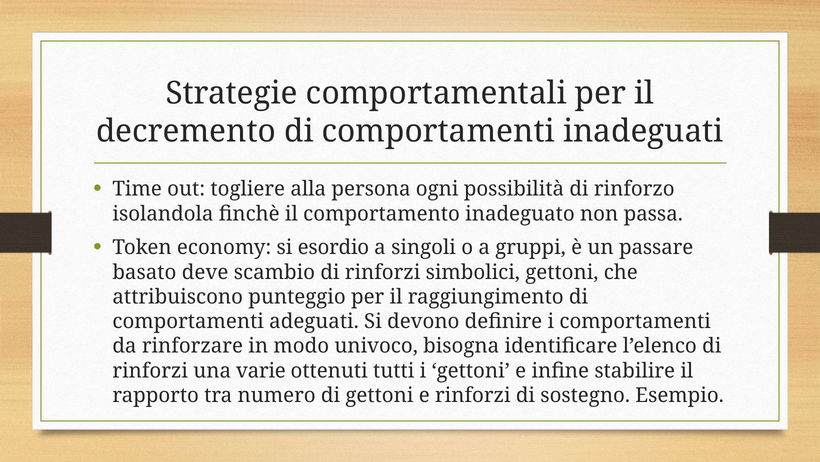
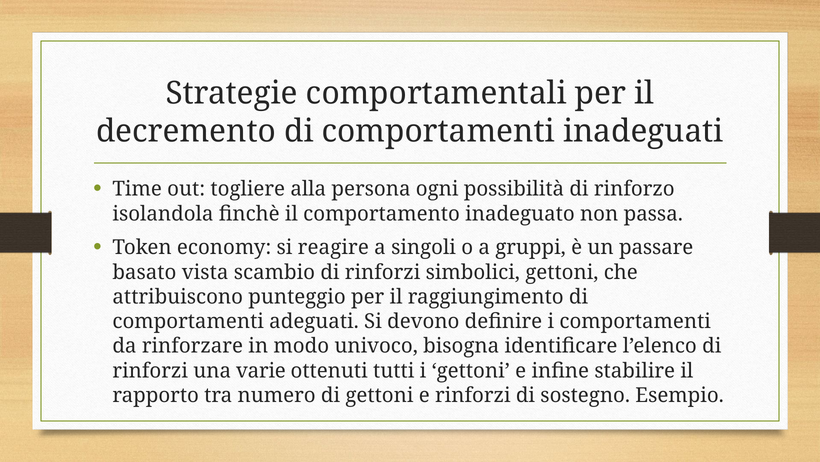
esordio: esordio -> reagire
deve: deve -> vista
